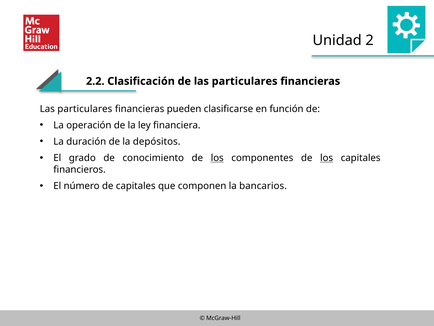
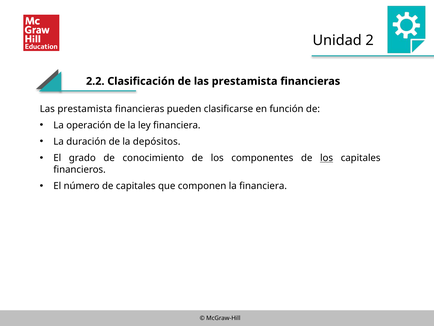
de las particulares: particulares -> prestamista
particulares at (85, 109): particulares -> prestamista
los at (217, 158) underline: present -> none
la bancarios: bancarios -> financiera
